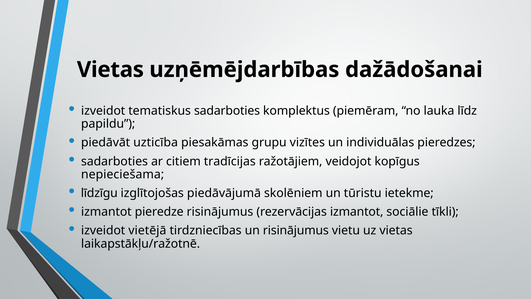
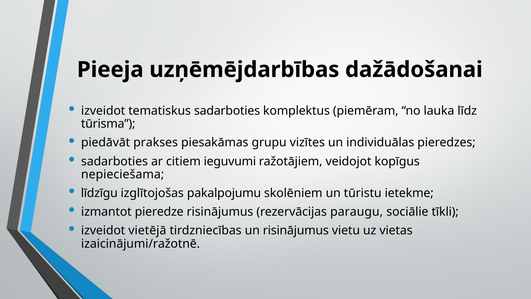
Vietas at (110, 70): Vietas -> Pieeja
papildu: papildu -> tūrisma
uzticība: uzticība -> prakses
tradīcijas: tradīcijas -> ieguvumi
piedāvājumā: piedāvājumā -> pakalpojumu
rezervācijas izmantot: izmantot -> paraugu
laikapstākļu/ražotnē: laikapstākļu/ražotnē -> izaicinājumi/ražotnē
